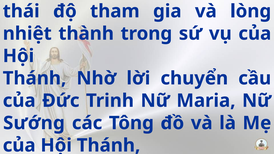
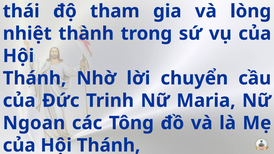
Sướng: Sướng -> Ngoan
